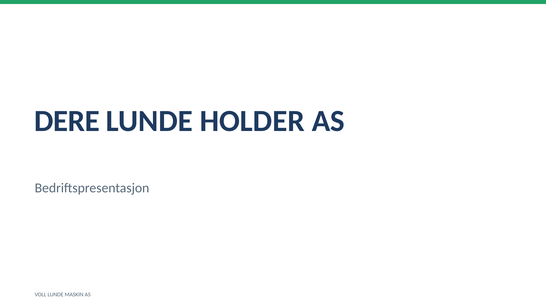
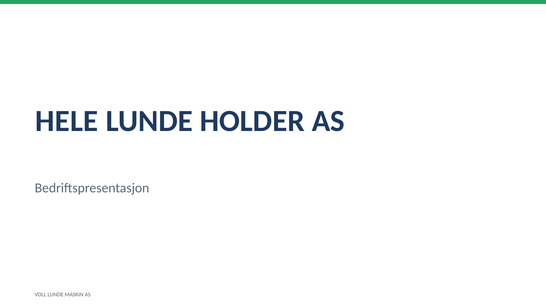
DERE: DERE -> HELE
